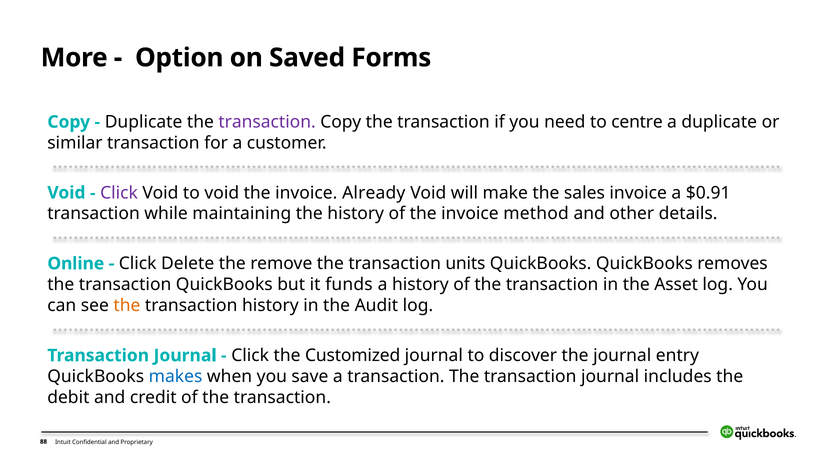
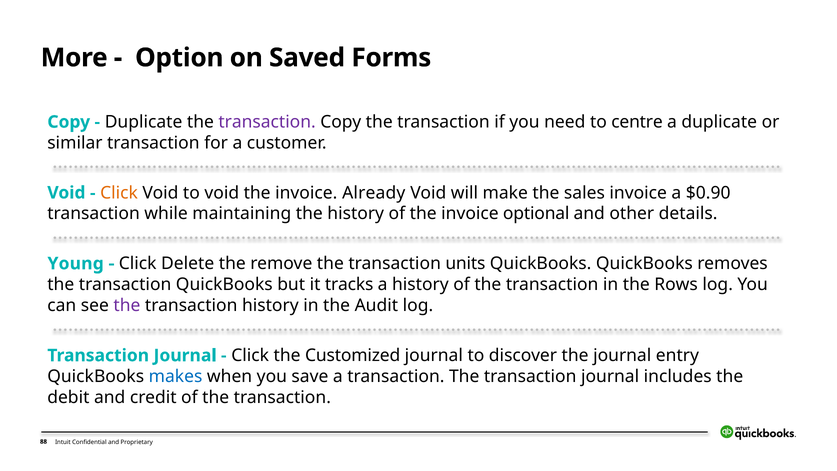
Click at (119, 193) colour: purple -> orange
$0.91: $0.91 -> $0.90
method: method -> optional
Online: Online -> Young
funds: funds -> tracks
Asset: Asset -> Rows
the at (127, 305) colour: orange -> purple
